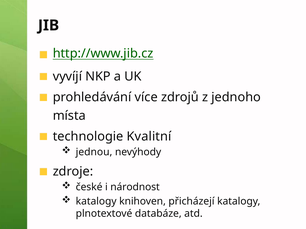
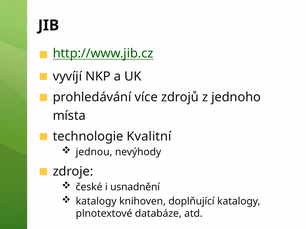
národnost: národnost -> usnadnění
přicházejí: přicházejí -> doplňující
